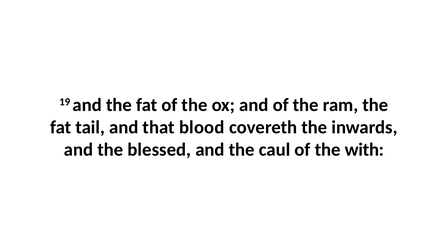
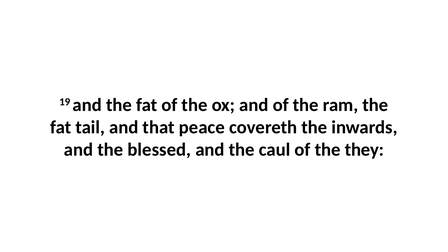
blood: blood -> peace
with: with -> they
